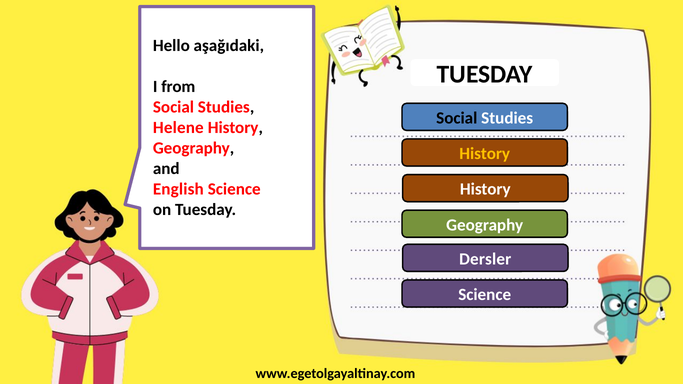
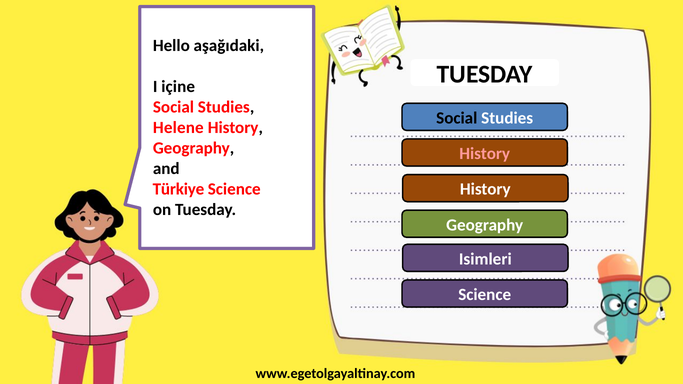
from: from -> içine
History at (485, 154) colour: yellow -> pink
English: English -> Türkiye
Dersler: Dersler -> Isimleri
